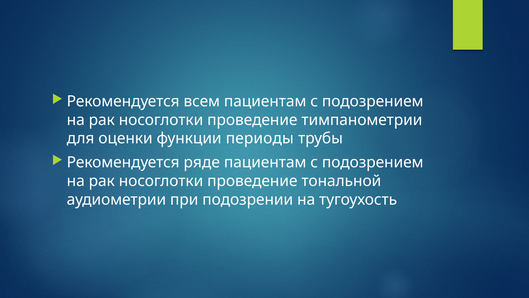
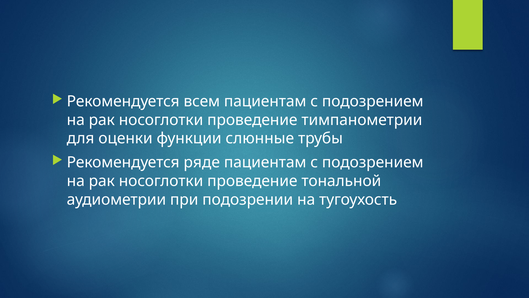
периоды: периоды -> слюнные
